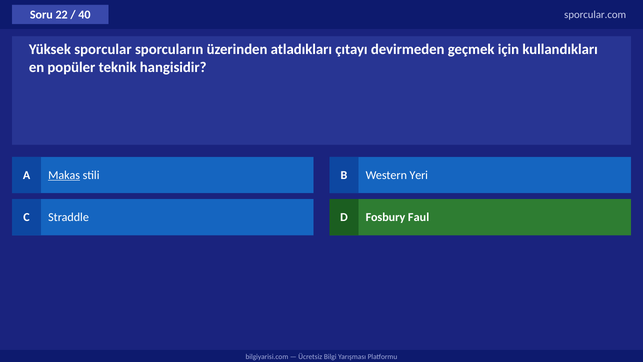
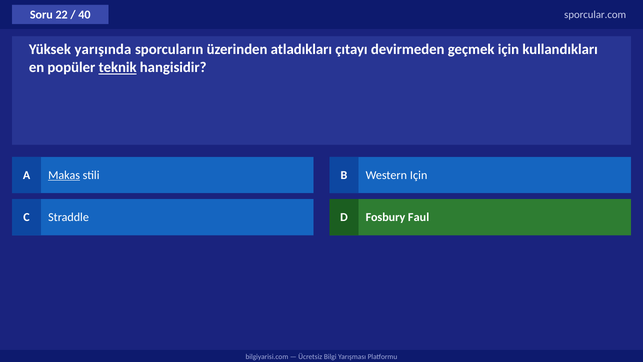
sporcular: sporcular -> yarışında
teknik underline: none -> present
Western Yeri: Yeri -> Için
